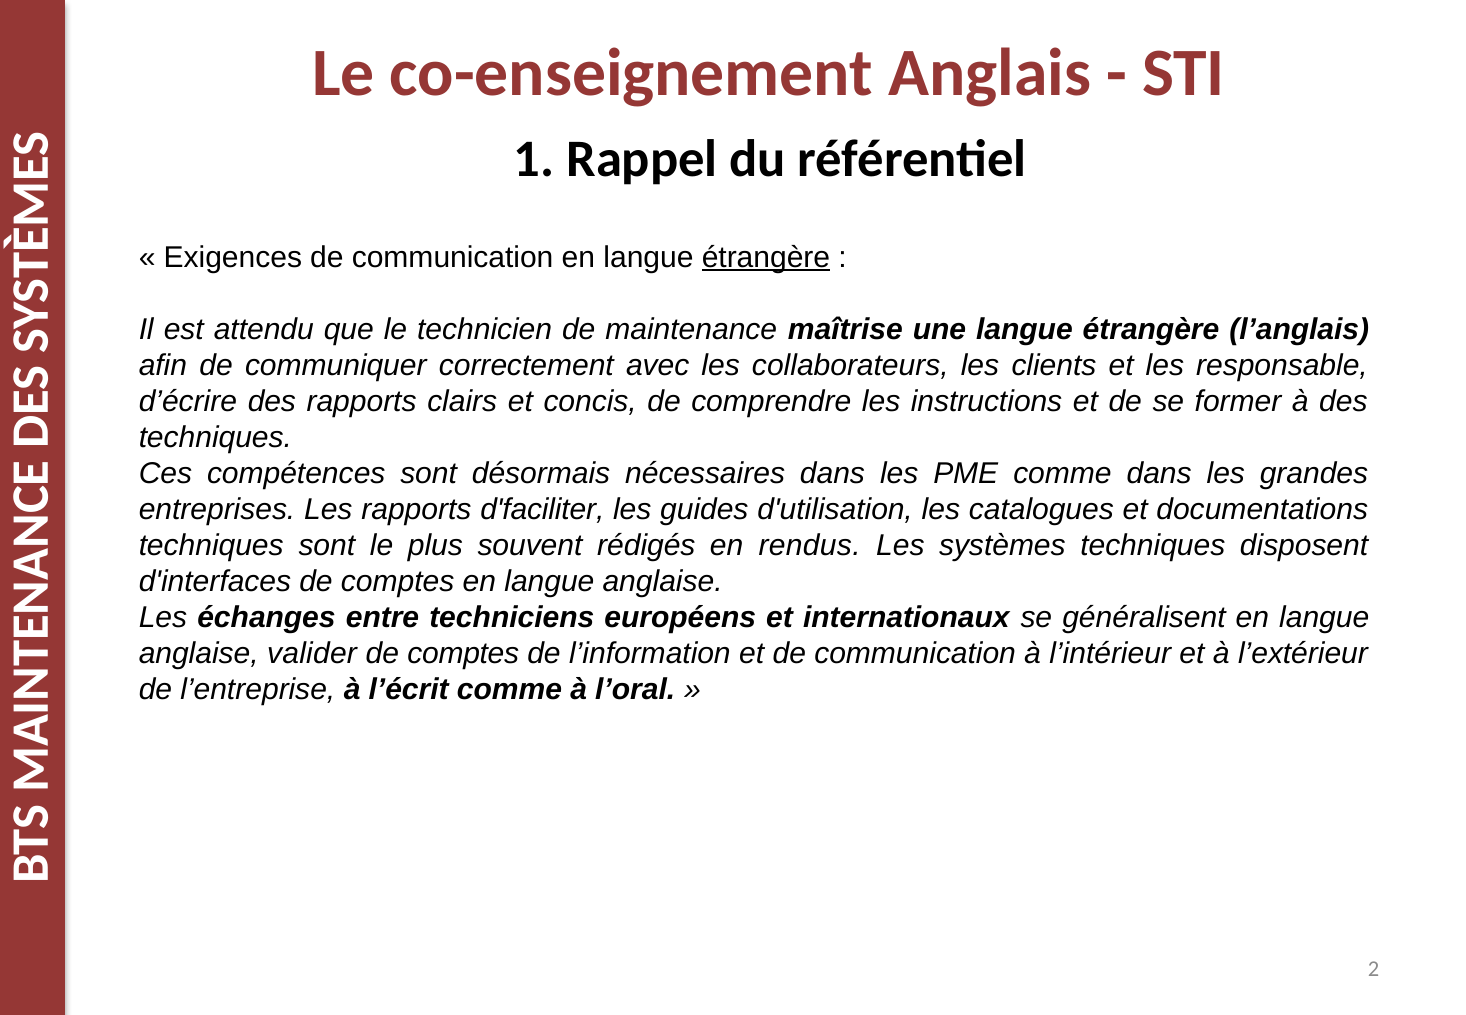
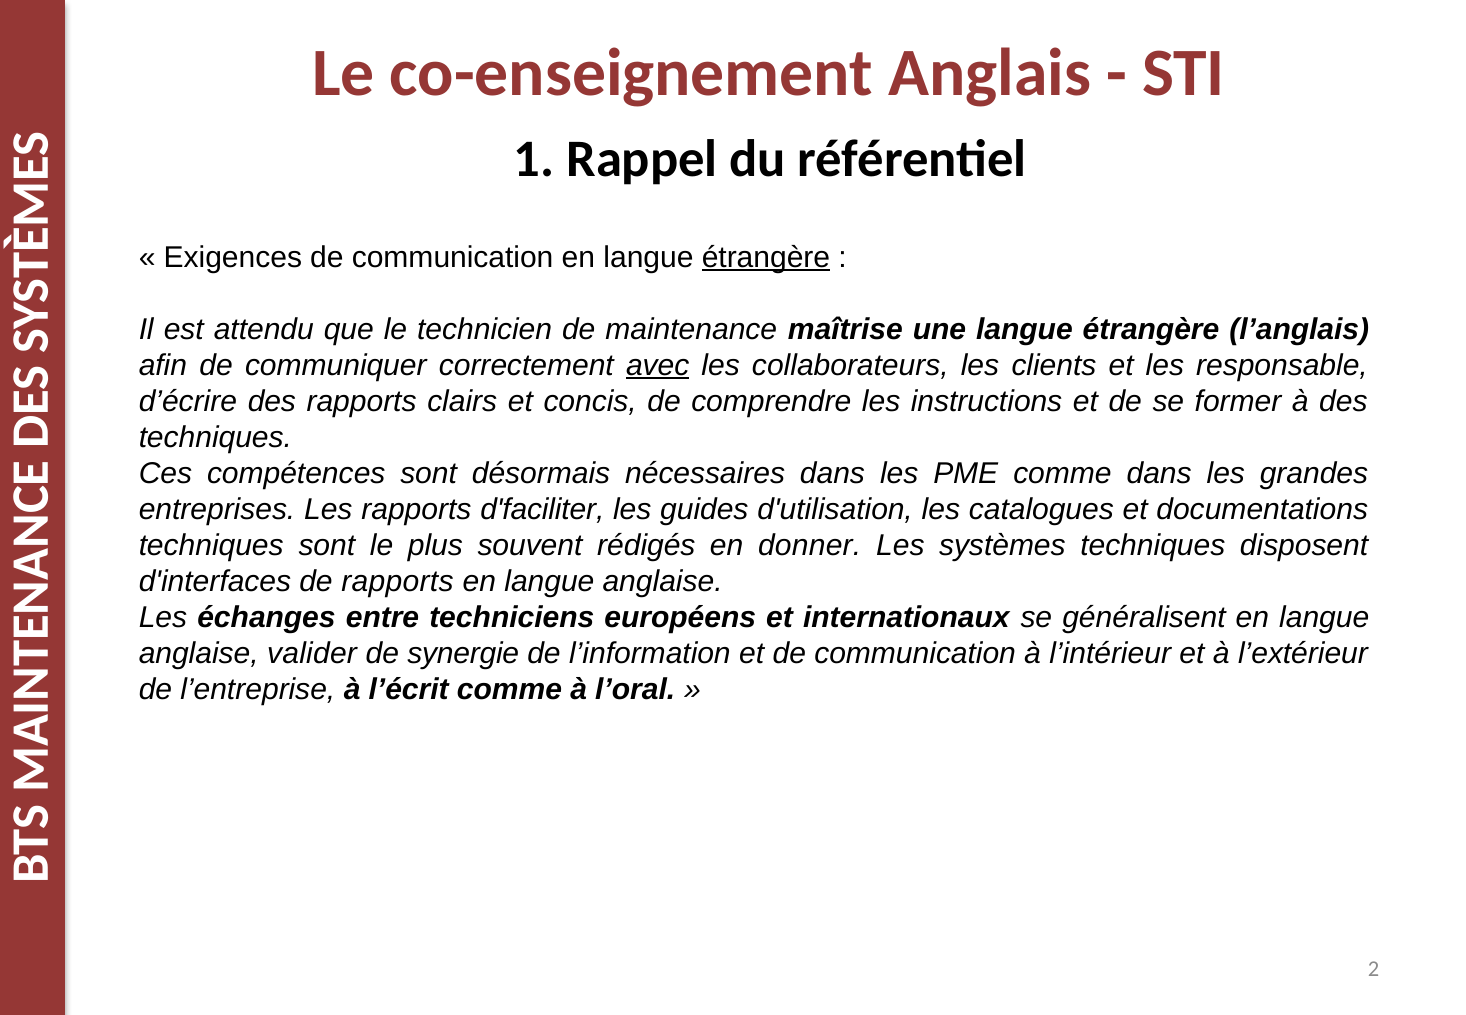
avec underline: none -> present
rendus: rendus -> donner
d'interfaces de comptes: comptes -> rapports
comptes at (463, 654): comptes -> synergie
